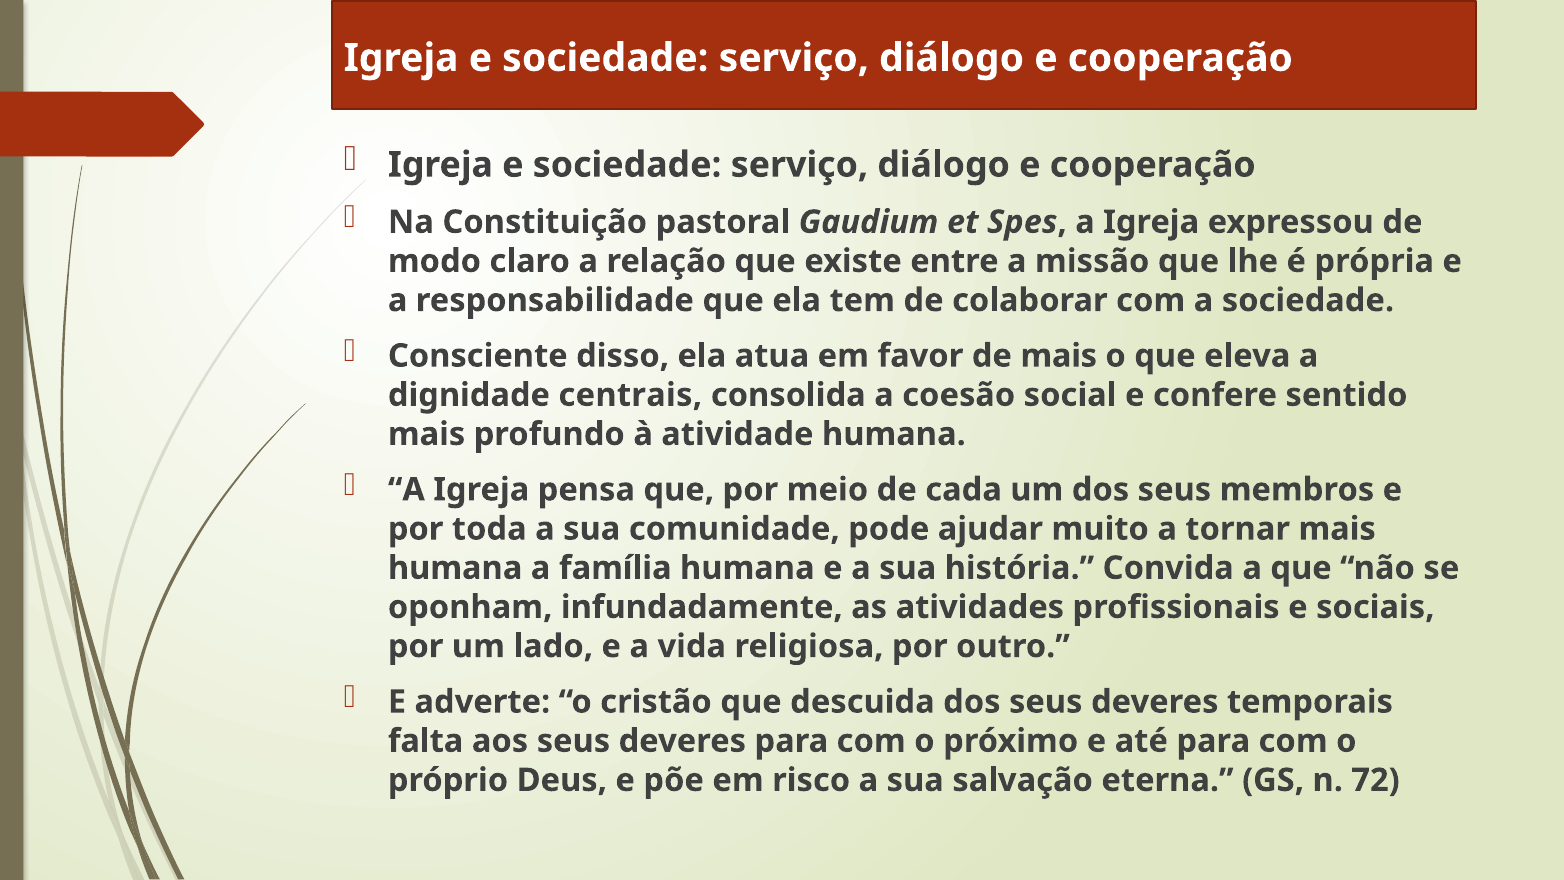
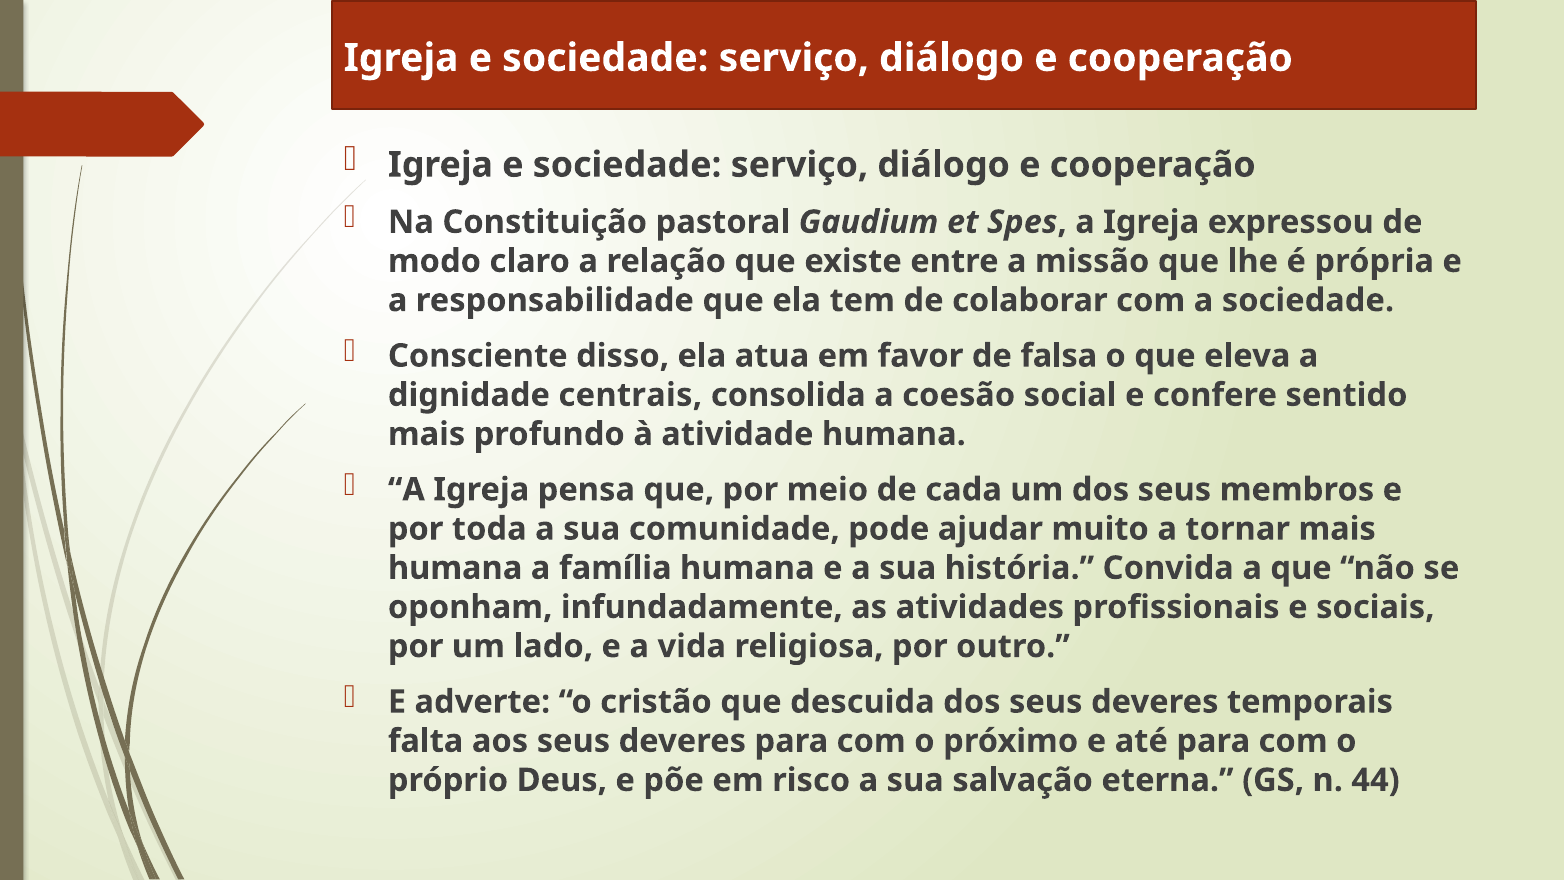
de mais: mais -> falsa
72: 72 -> 44
